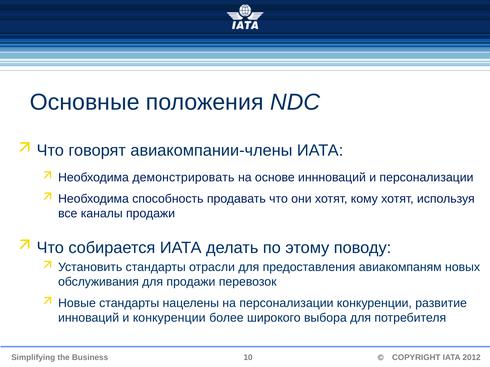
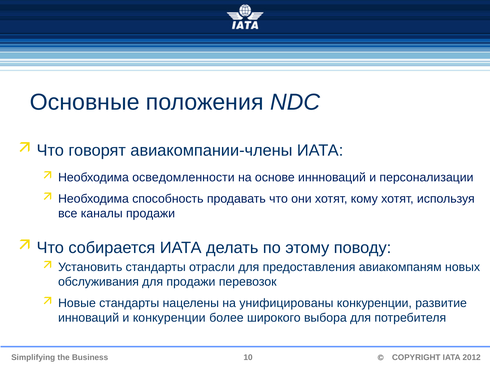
демонстрировать: демонстрировать -> осведомленности
на персонализации: персонализации -> унифицированы
